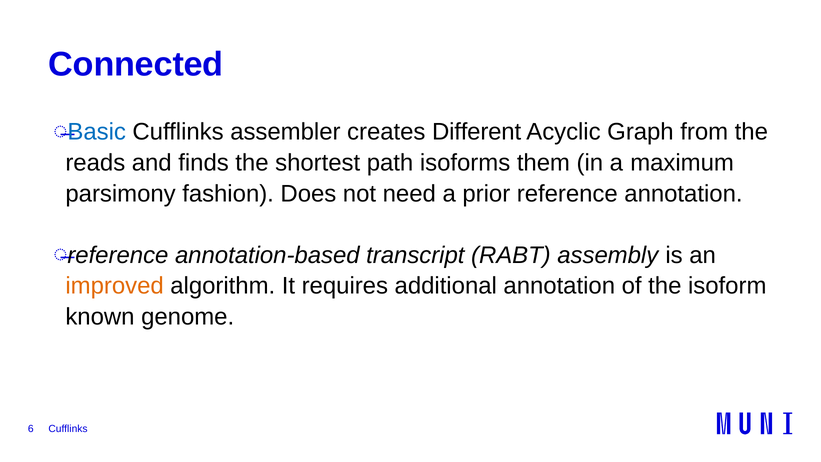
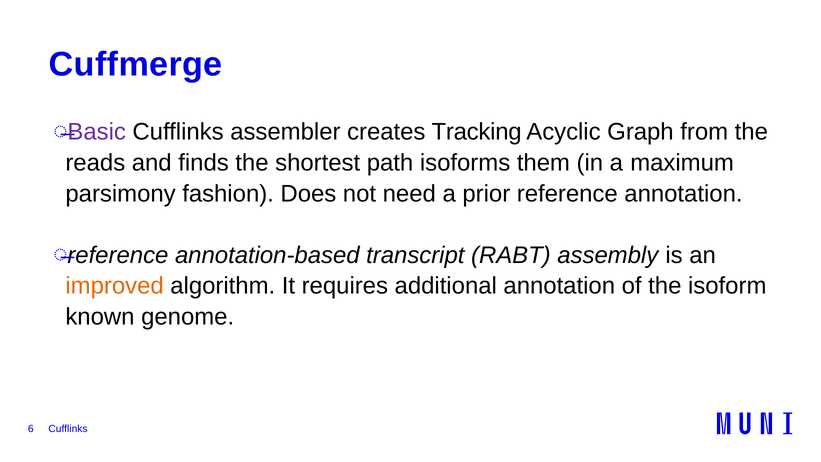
Connected: Connected -> Cuffmerge
Basic colour: blue -> purple
Different: Different -> Tracking
